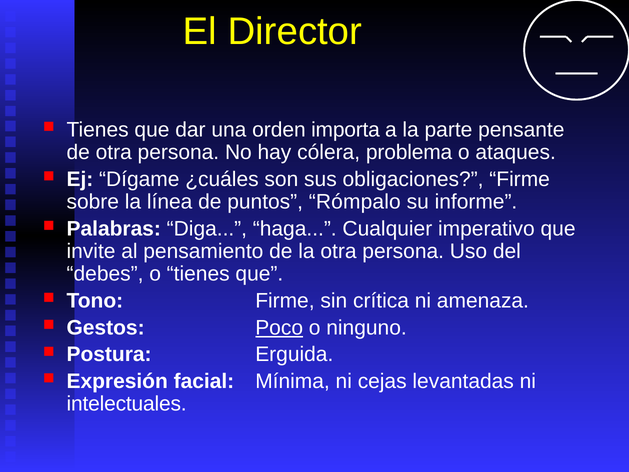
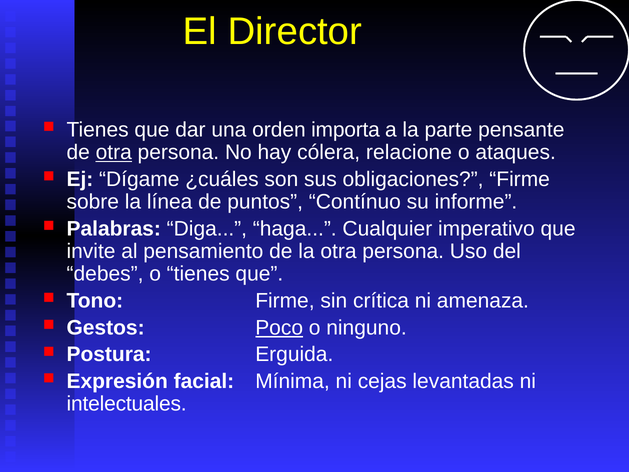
otra at (114, 152) underline: none -> present
problema: problema -> relacione
Rómpalo: Rómpalo -> Contínuo
